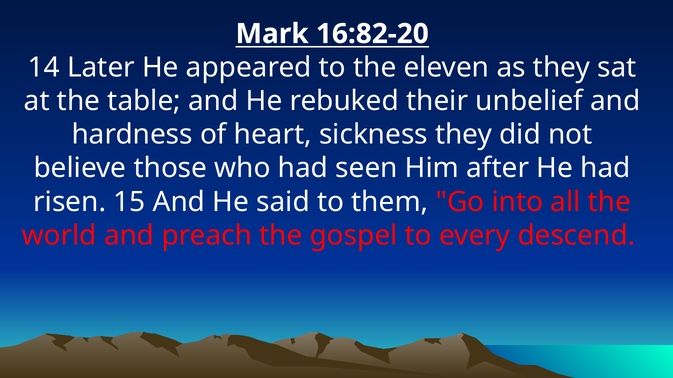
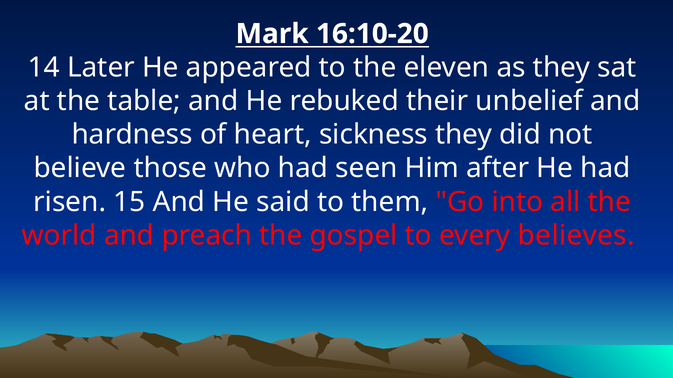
16:82-20: 16:82-20 -> 16:10-20
descend: descend -> believes
